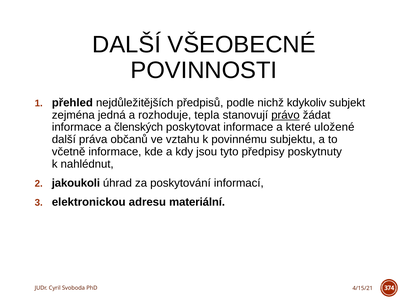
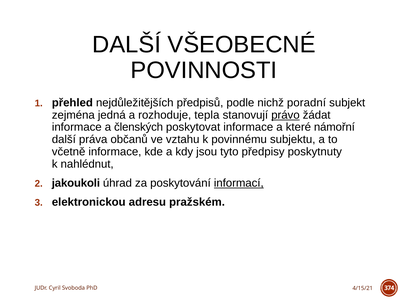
kdykoliv: kdykoliv -> poradní
uložené: uložené -> námořní
informací underline: none -> present
materiální: materiální -> pražském
